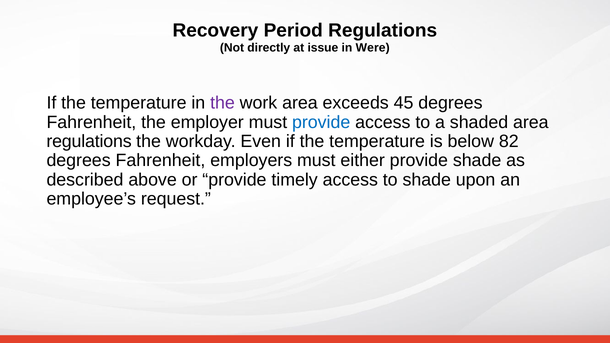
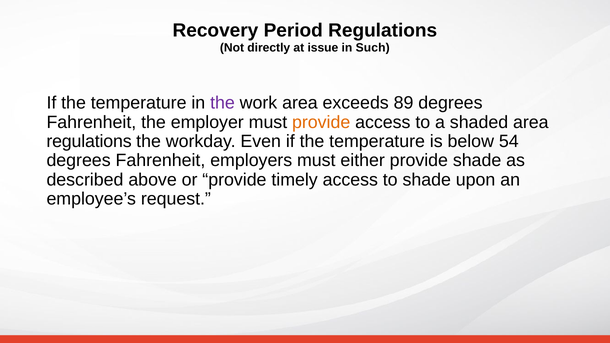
Were: Were -> Such
45: 45 -> 89
provide at (321, 122) colour: blue -> orange
82: 82 -> 54
